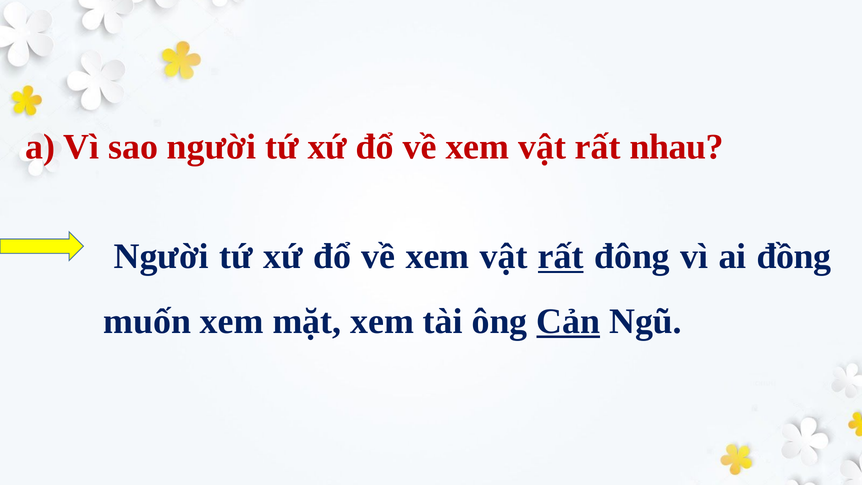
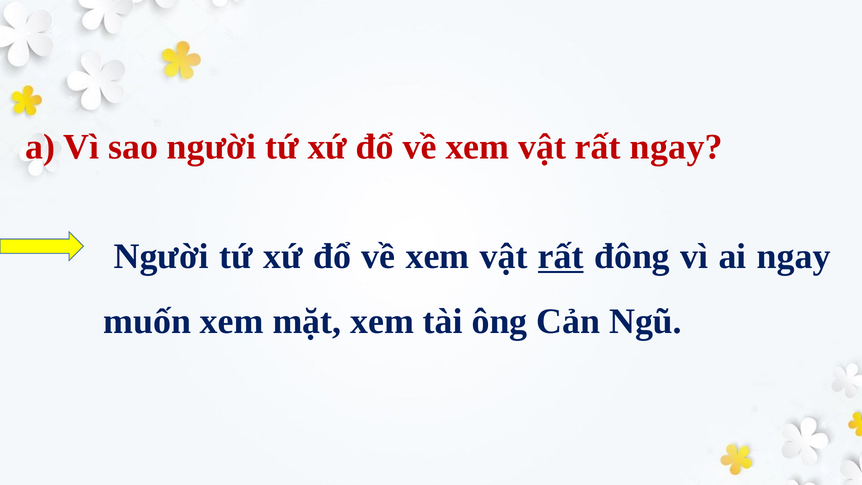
rất nhau: nhau -> ngay
ai đồng: đồng -> ngay
Cản underline: present -> none
